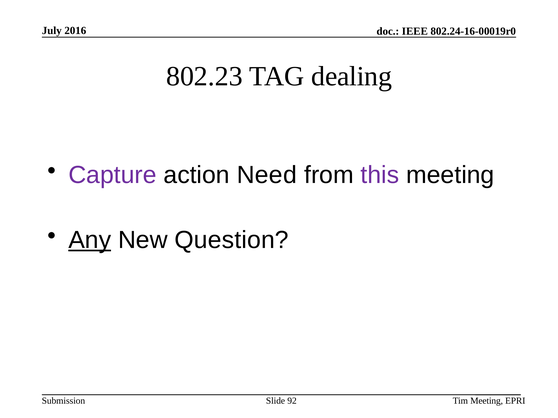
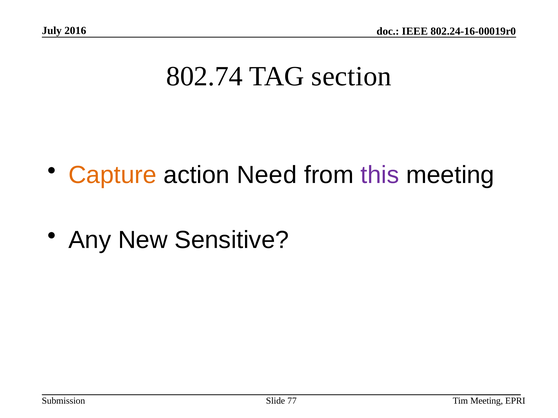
802.23: 802.23 -> 802.74
dealing: dealing -> section
Capture colour: purple -> orange
Any underline: present -> none
Question: Question -> Sensitive
92: 92 -> 77
